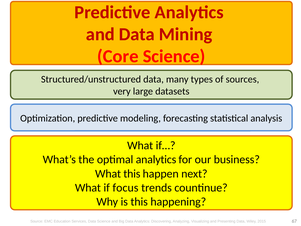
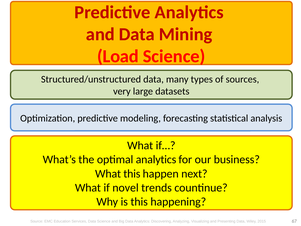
Core: Core -> Load
focus: focus -> novel
